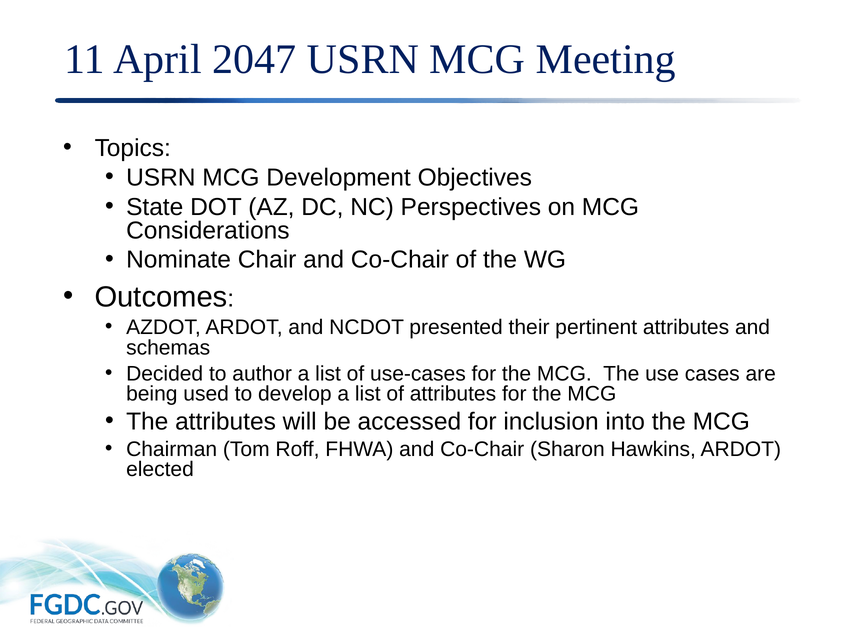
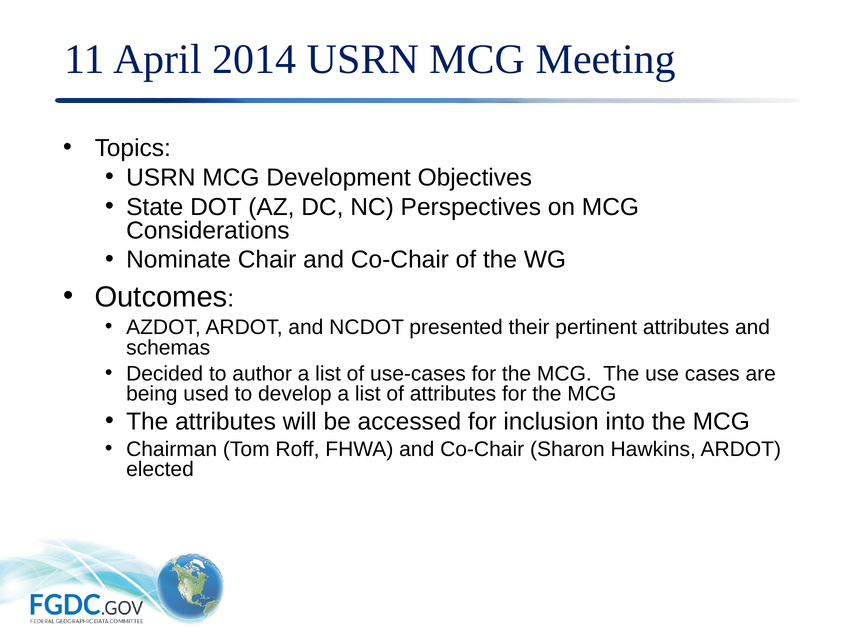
2047: 2047 -> 2014
